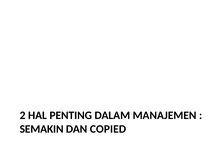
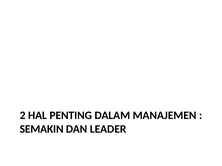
COPIED: COPIED -> LEADER
